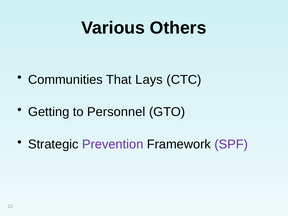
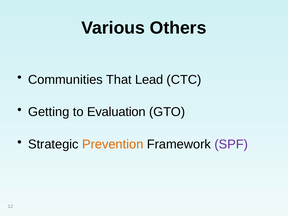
Lays: Lays -> Lead
Personnel: Personnel -> Evaluation
Prevention colour: purple -> orange
